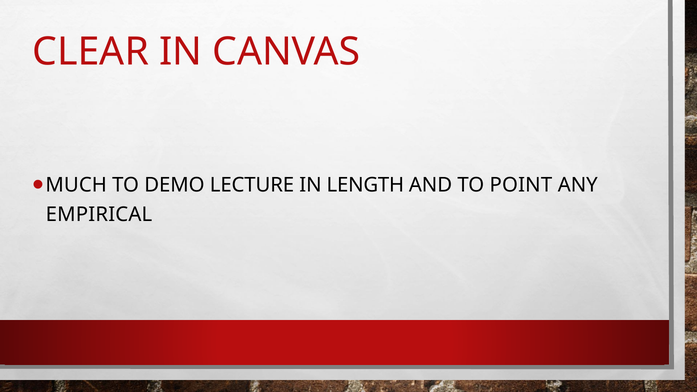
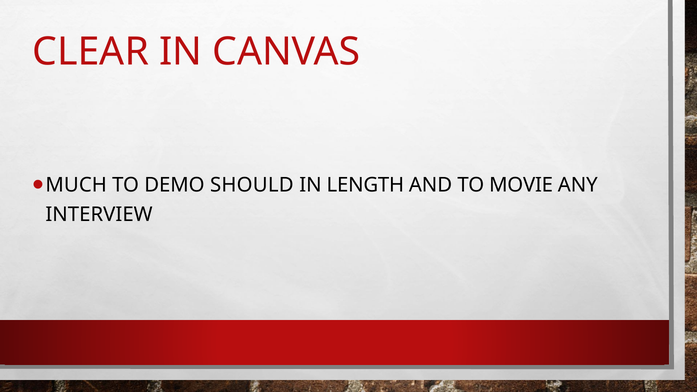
LECTURE: LECTURE -> SHOULD
POINT: POINT -> MOVIE
EMPIRICAL: EMPIRICAL -> INTERVIEW
